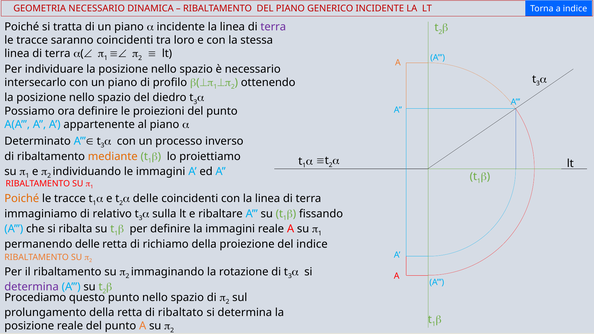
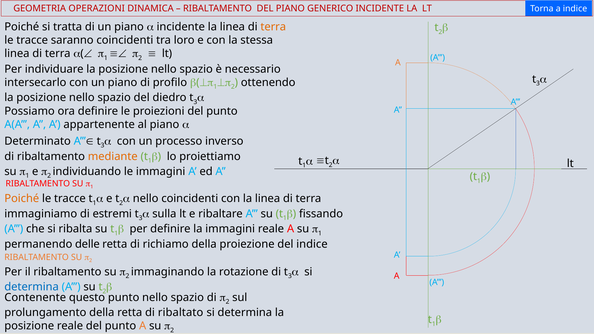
GEOMETRIA NECESSARIO: NECESSARIO -> OPERAZIONI
terra at (273, 27) colour: purple -> orange
a delle: delle -> nello
relativo: relativo -> estremi
determina at (32, 287) colour: purple -> blue
Procediamo: Procediamo -> Contenente
